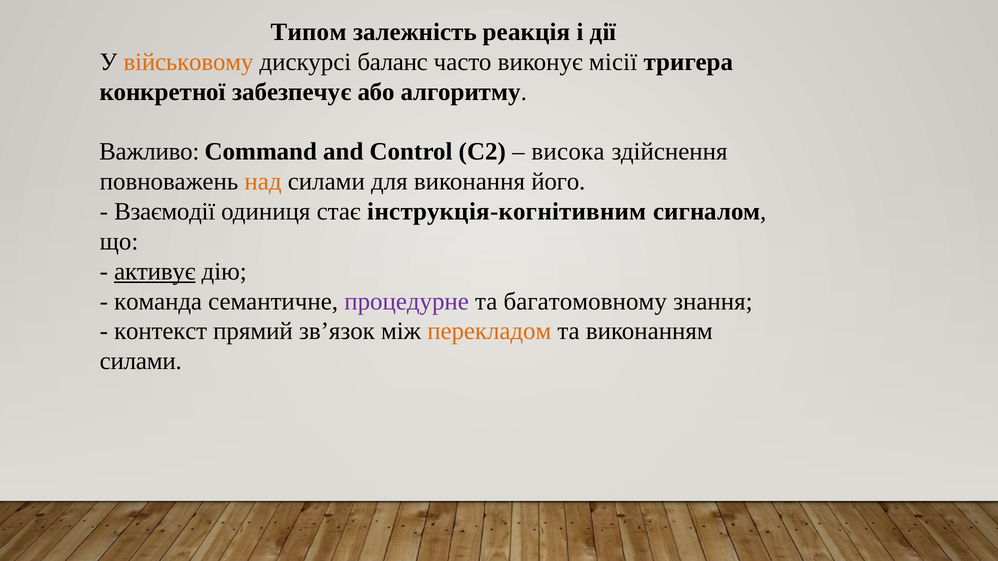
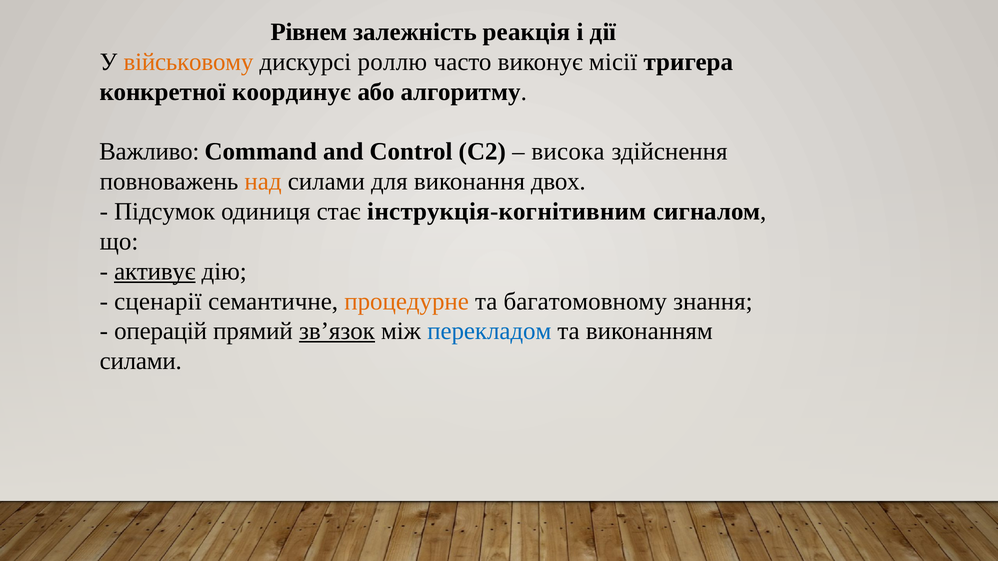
Типом: Типом -> Рівнем
баланс: баланс -> роллю
забезпечує: забезпечує -> координує
його: його -> двох
Взаємодії: Взаємодії -> Підсумок
команда: команда -> сценарії
процедурне colour: purple -> orange
контекст: контекст -> операцій
зв’язок underline: none -> present
перекладом colour: orange -> blue
